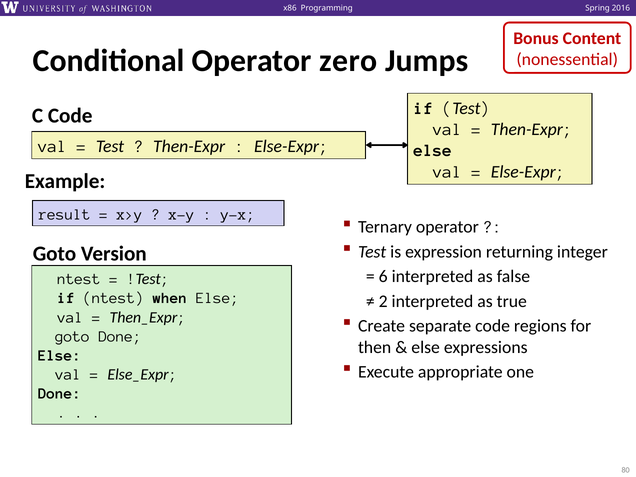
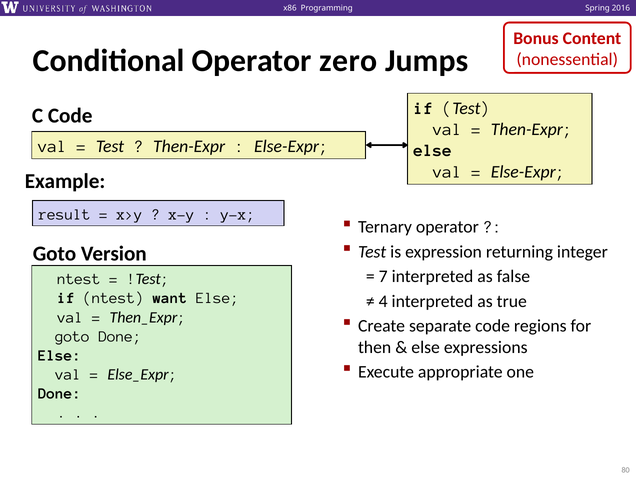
6: 6 -> 7
when: when -> want
2: 2 -> 4
